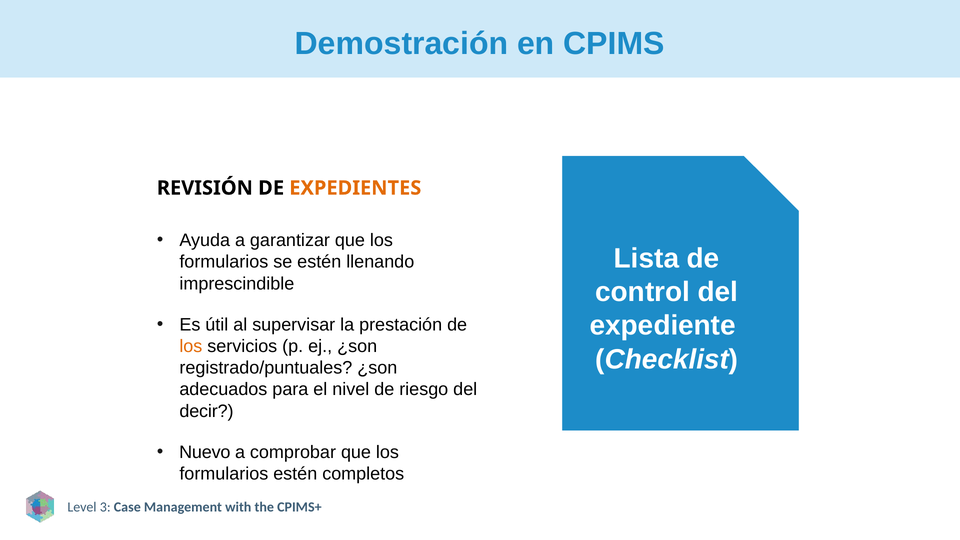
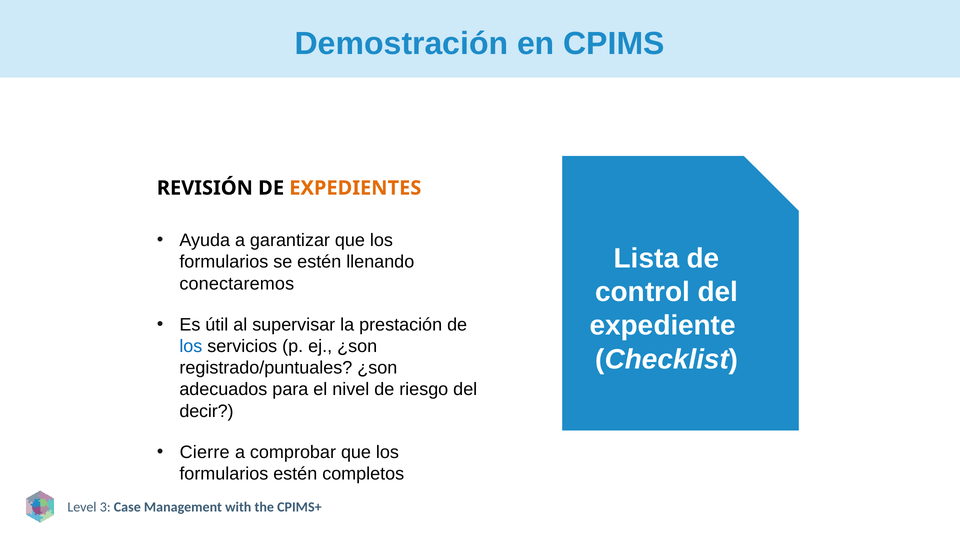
imprescindible: imprescindible -> conectaremos
los at (191, 346) colour: orange -> blue
Nuevo: Nuevo -> Cierre
